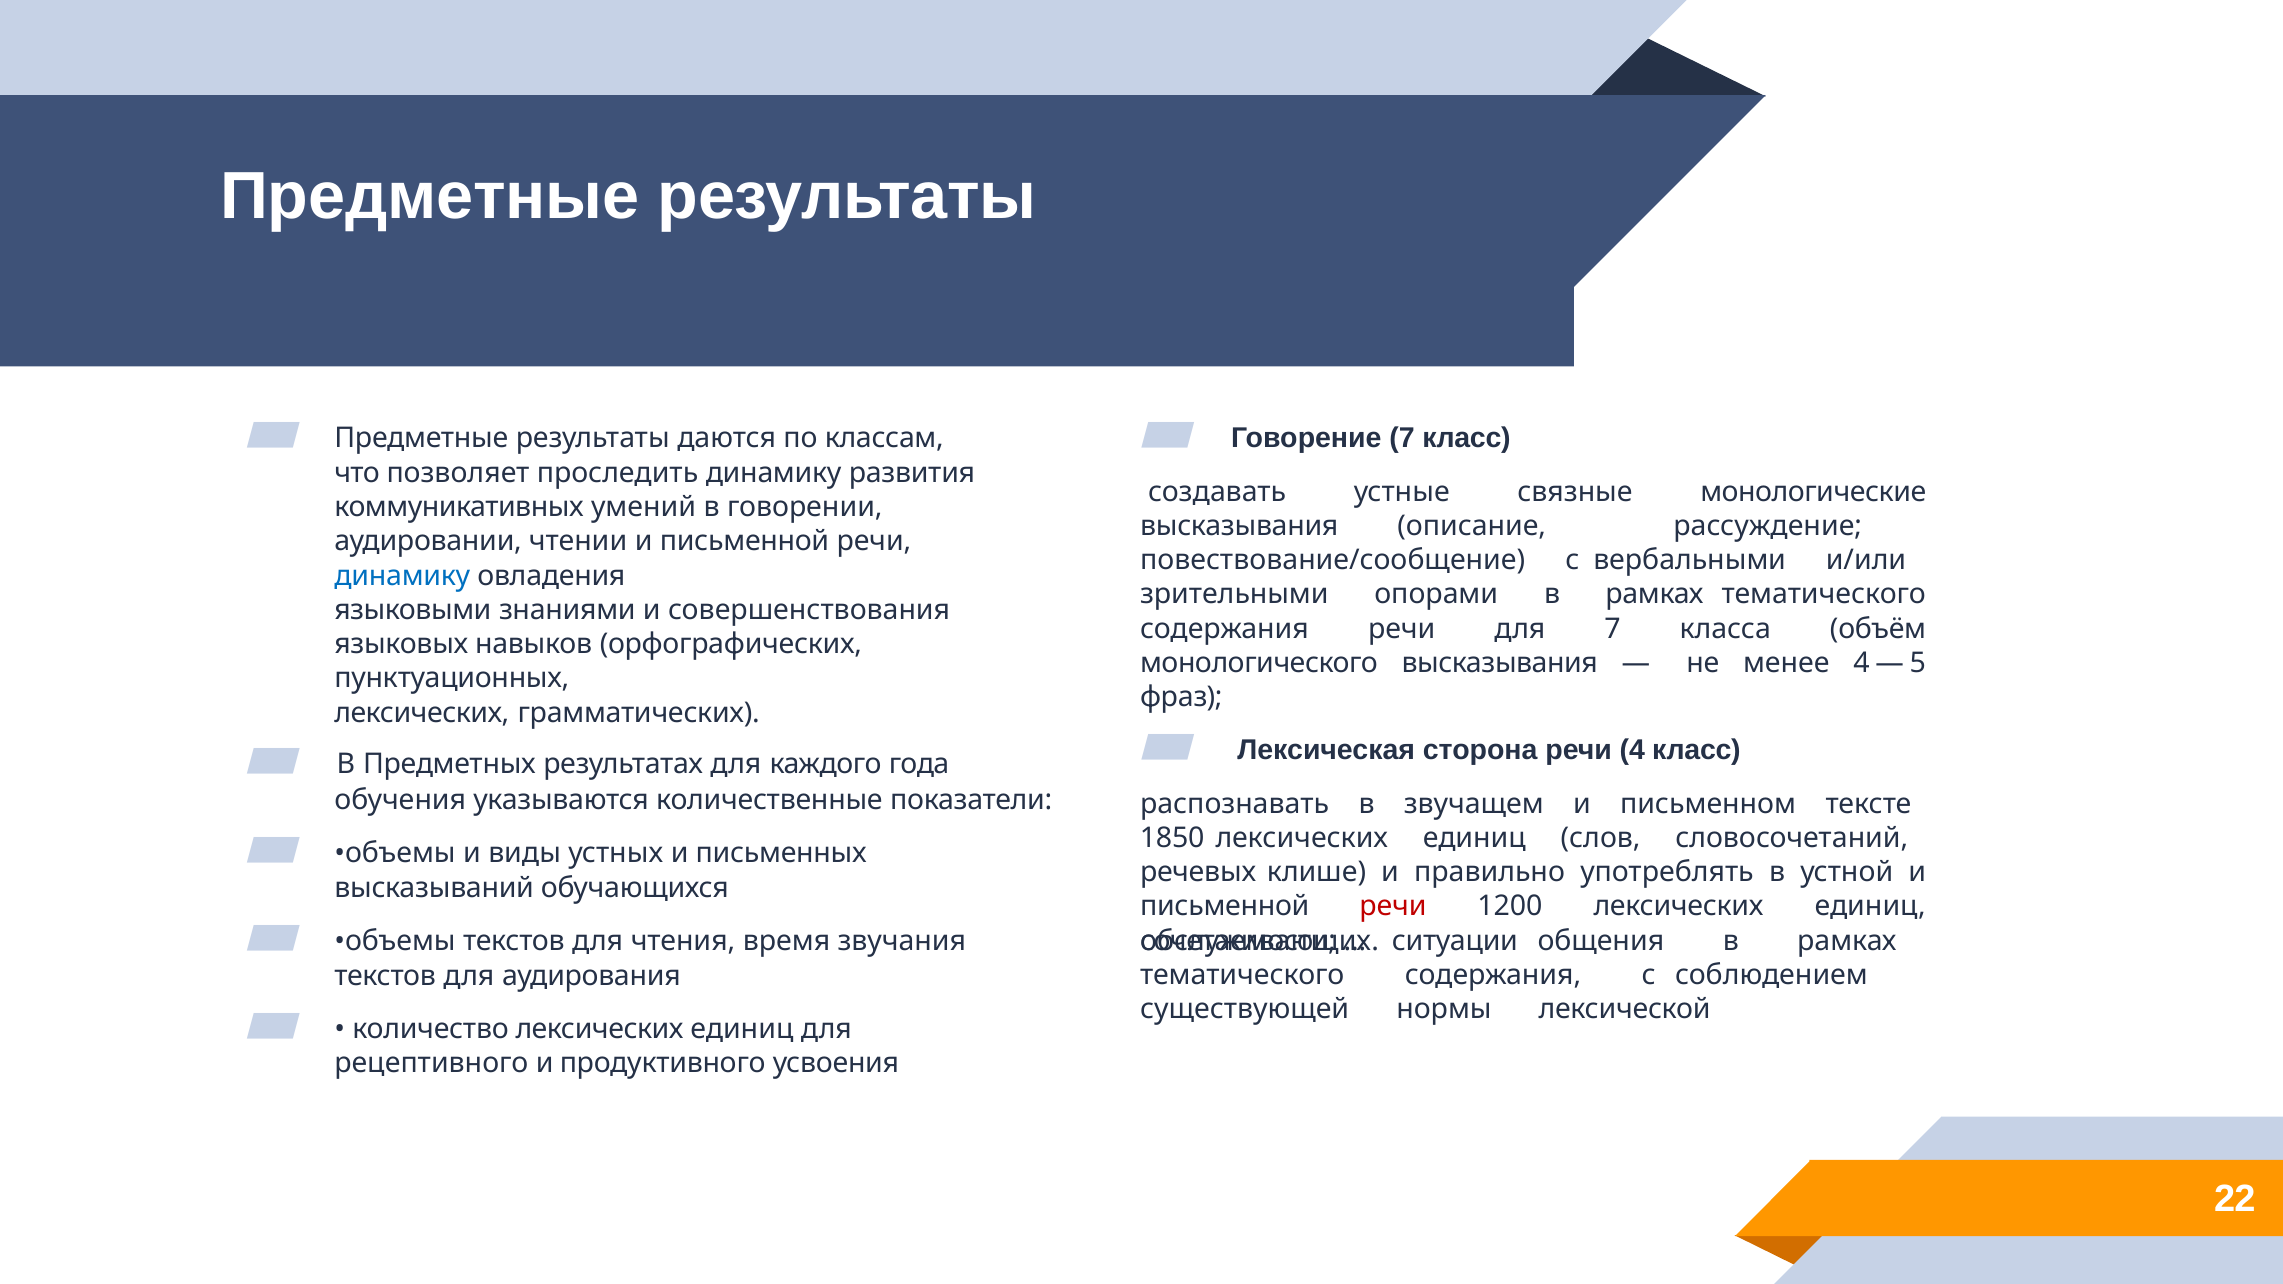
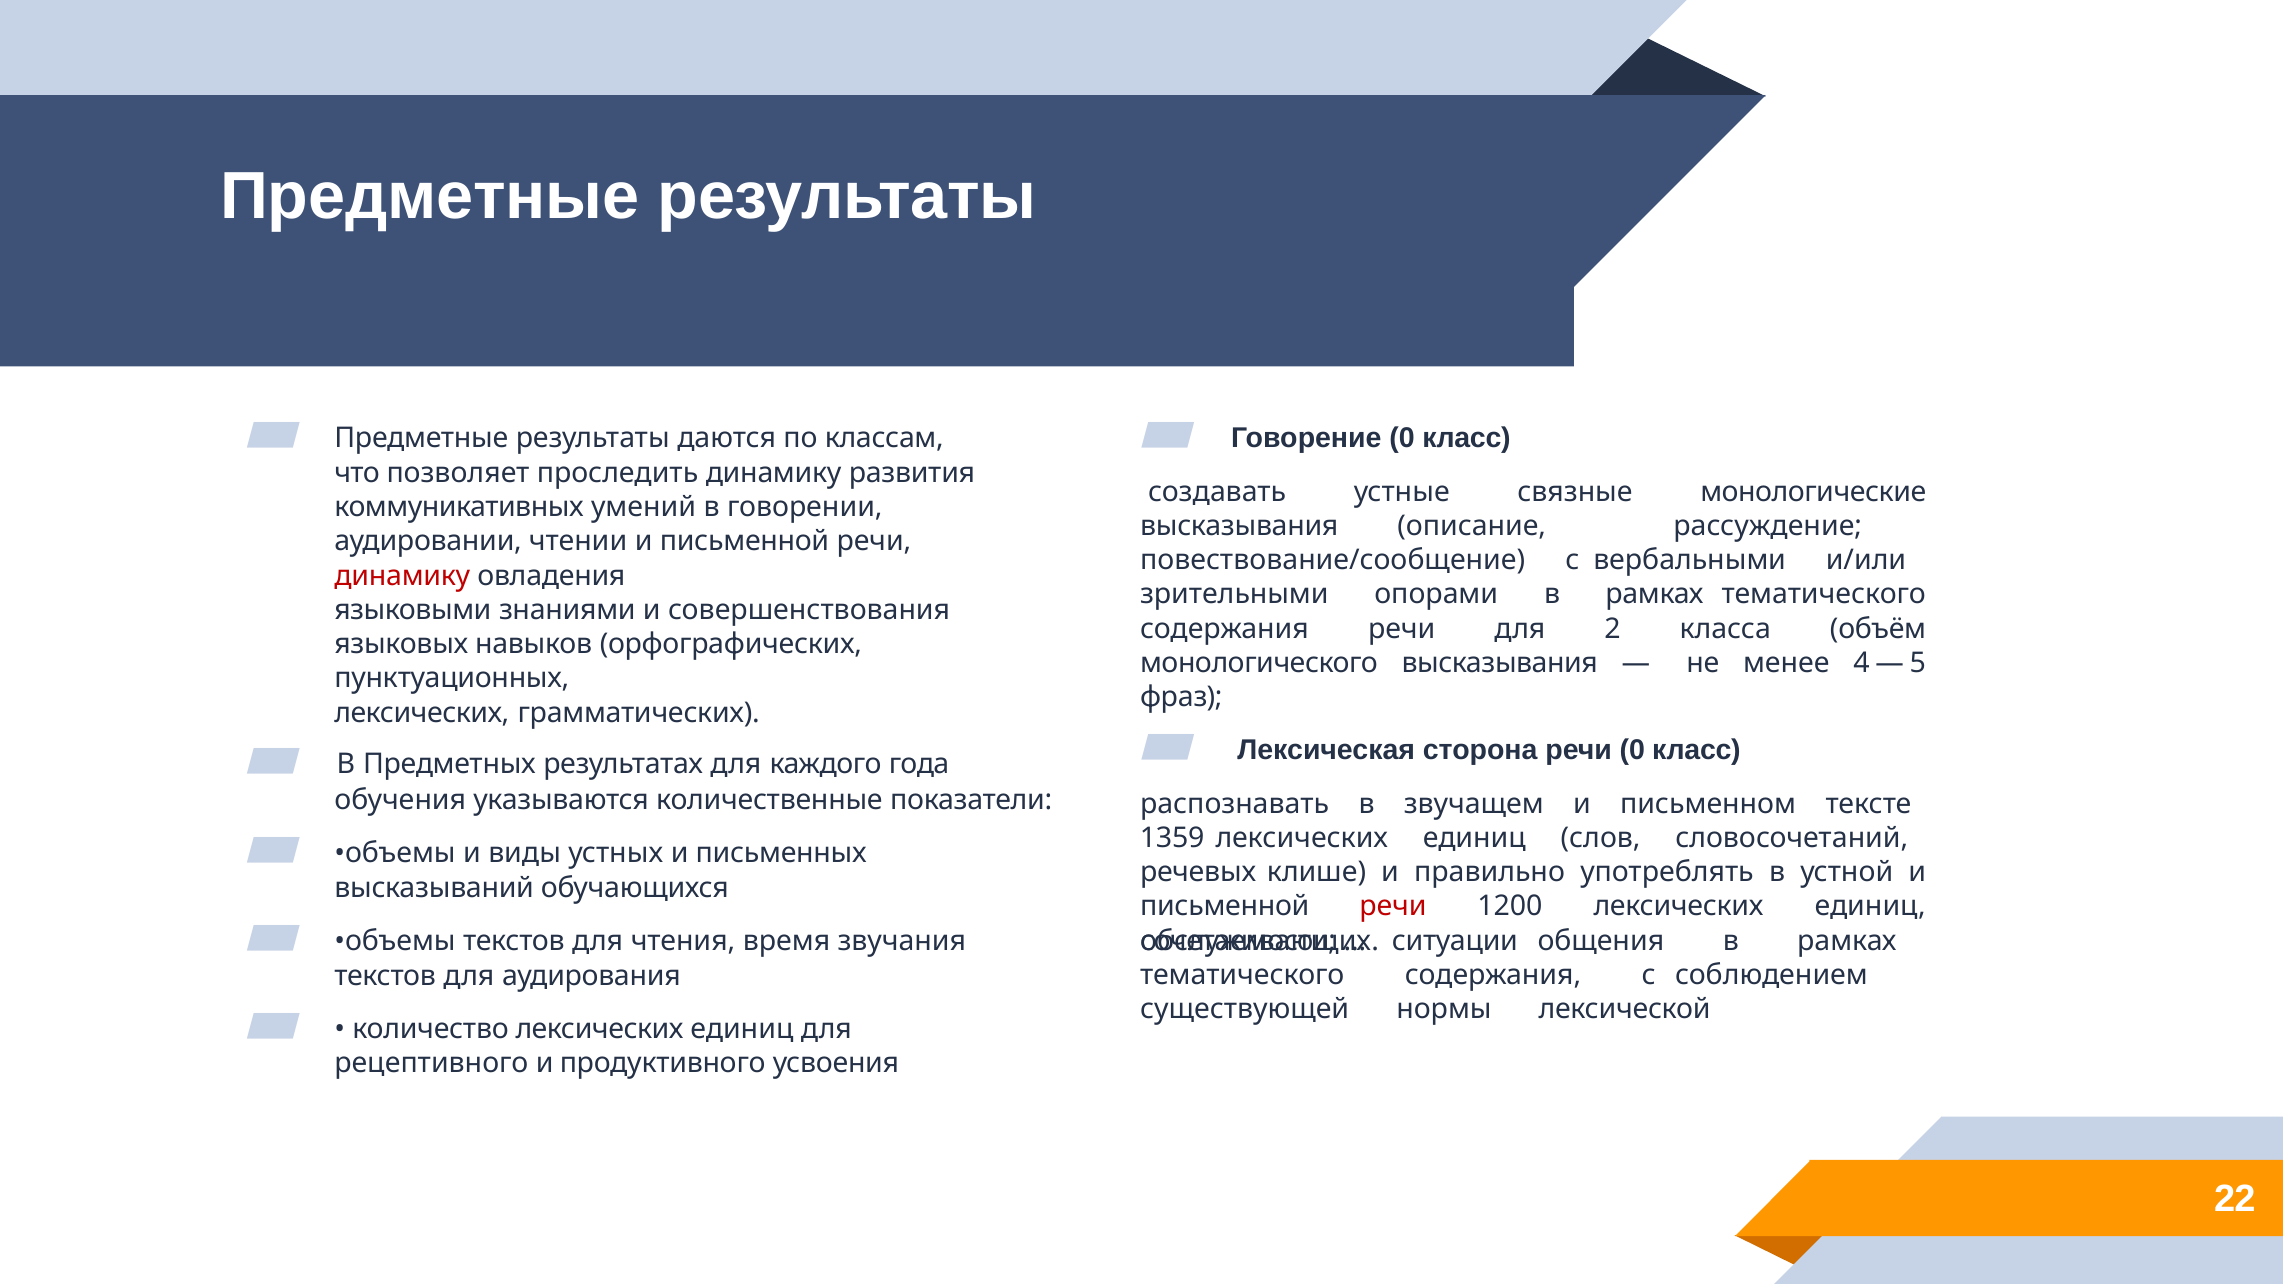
Говорение 7: 7 -> 0
динамику at (402, 576) colour: blue -> red
для 7: 7 -> 2
речи 4: 4 -> 0
1850: 1850 -> 1359
